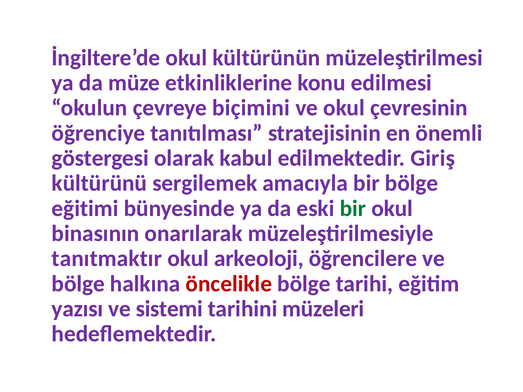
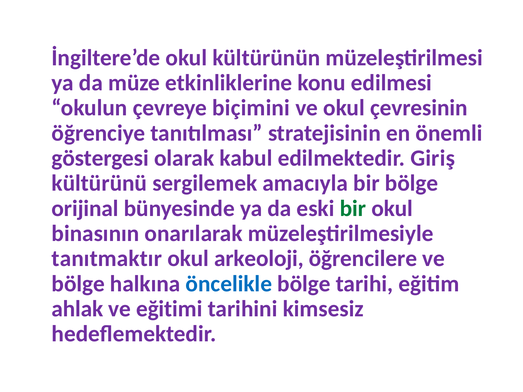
eğitimi: eğitimi -> orijinal
öncelikle colour: red -> blue
yazısı: yazısı -> ahlak
sistemi: sistemi -> eğitimi
müzeleri: müzeleri -> kimsesiz
